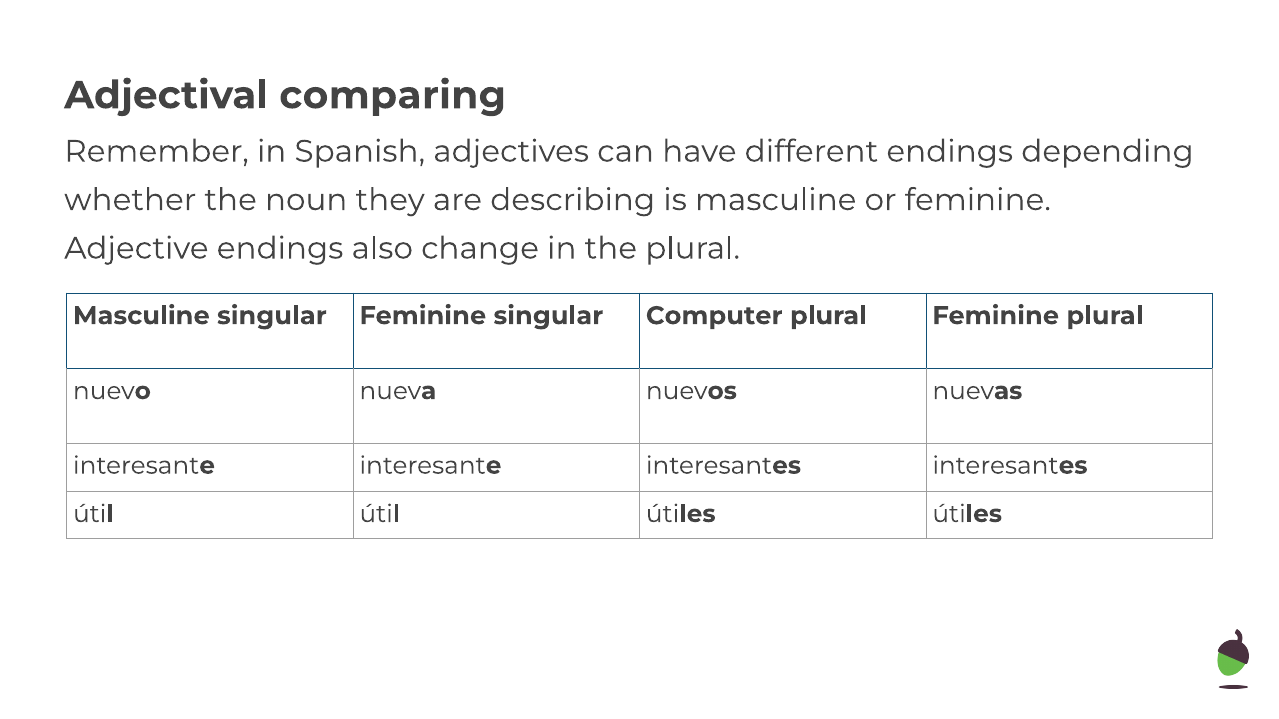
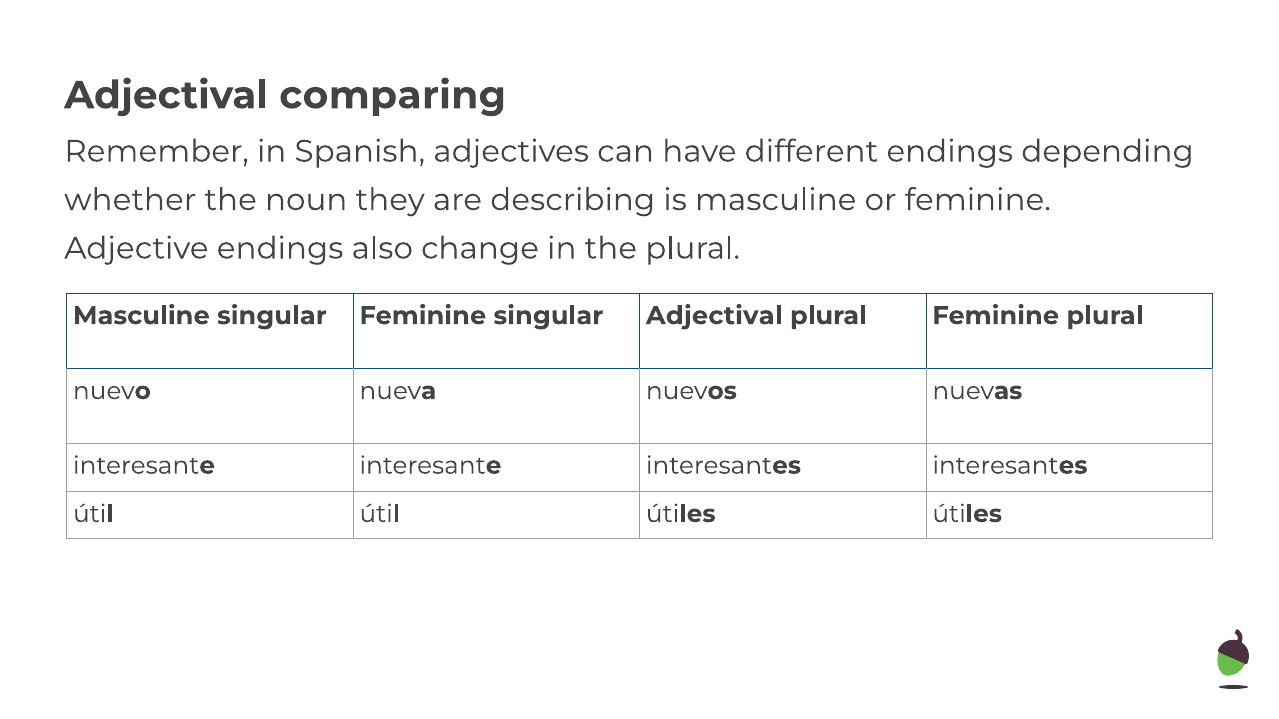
singular Computer: Computer -> Adjectival
